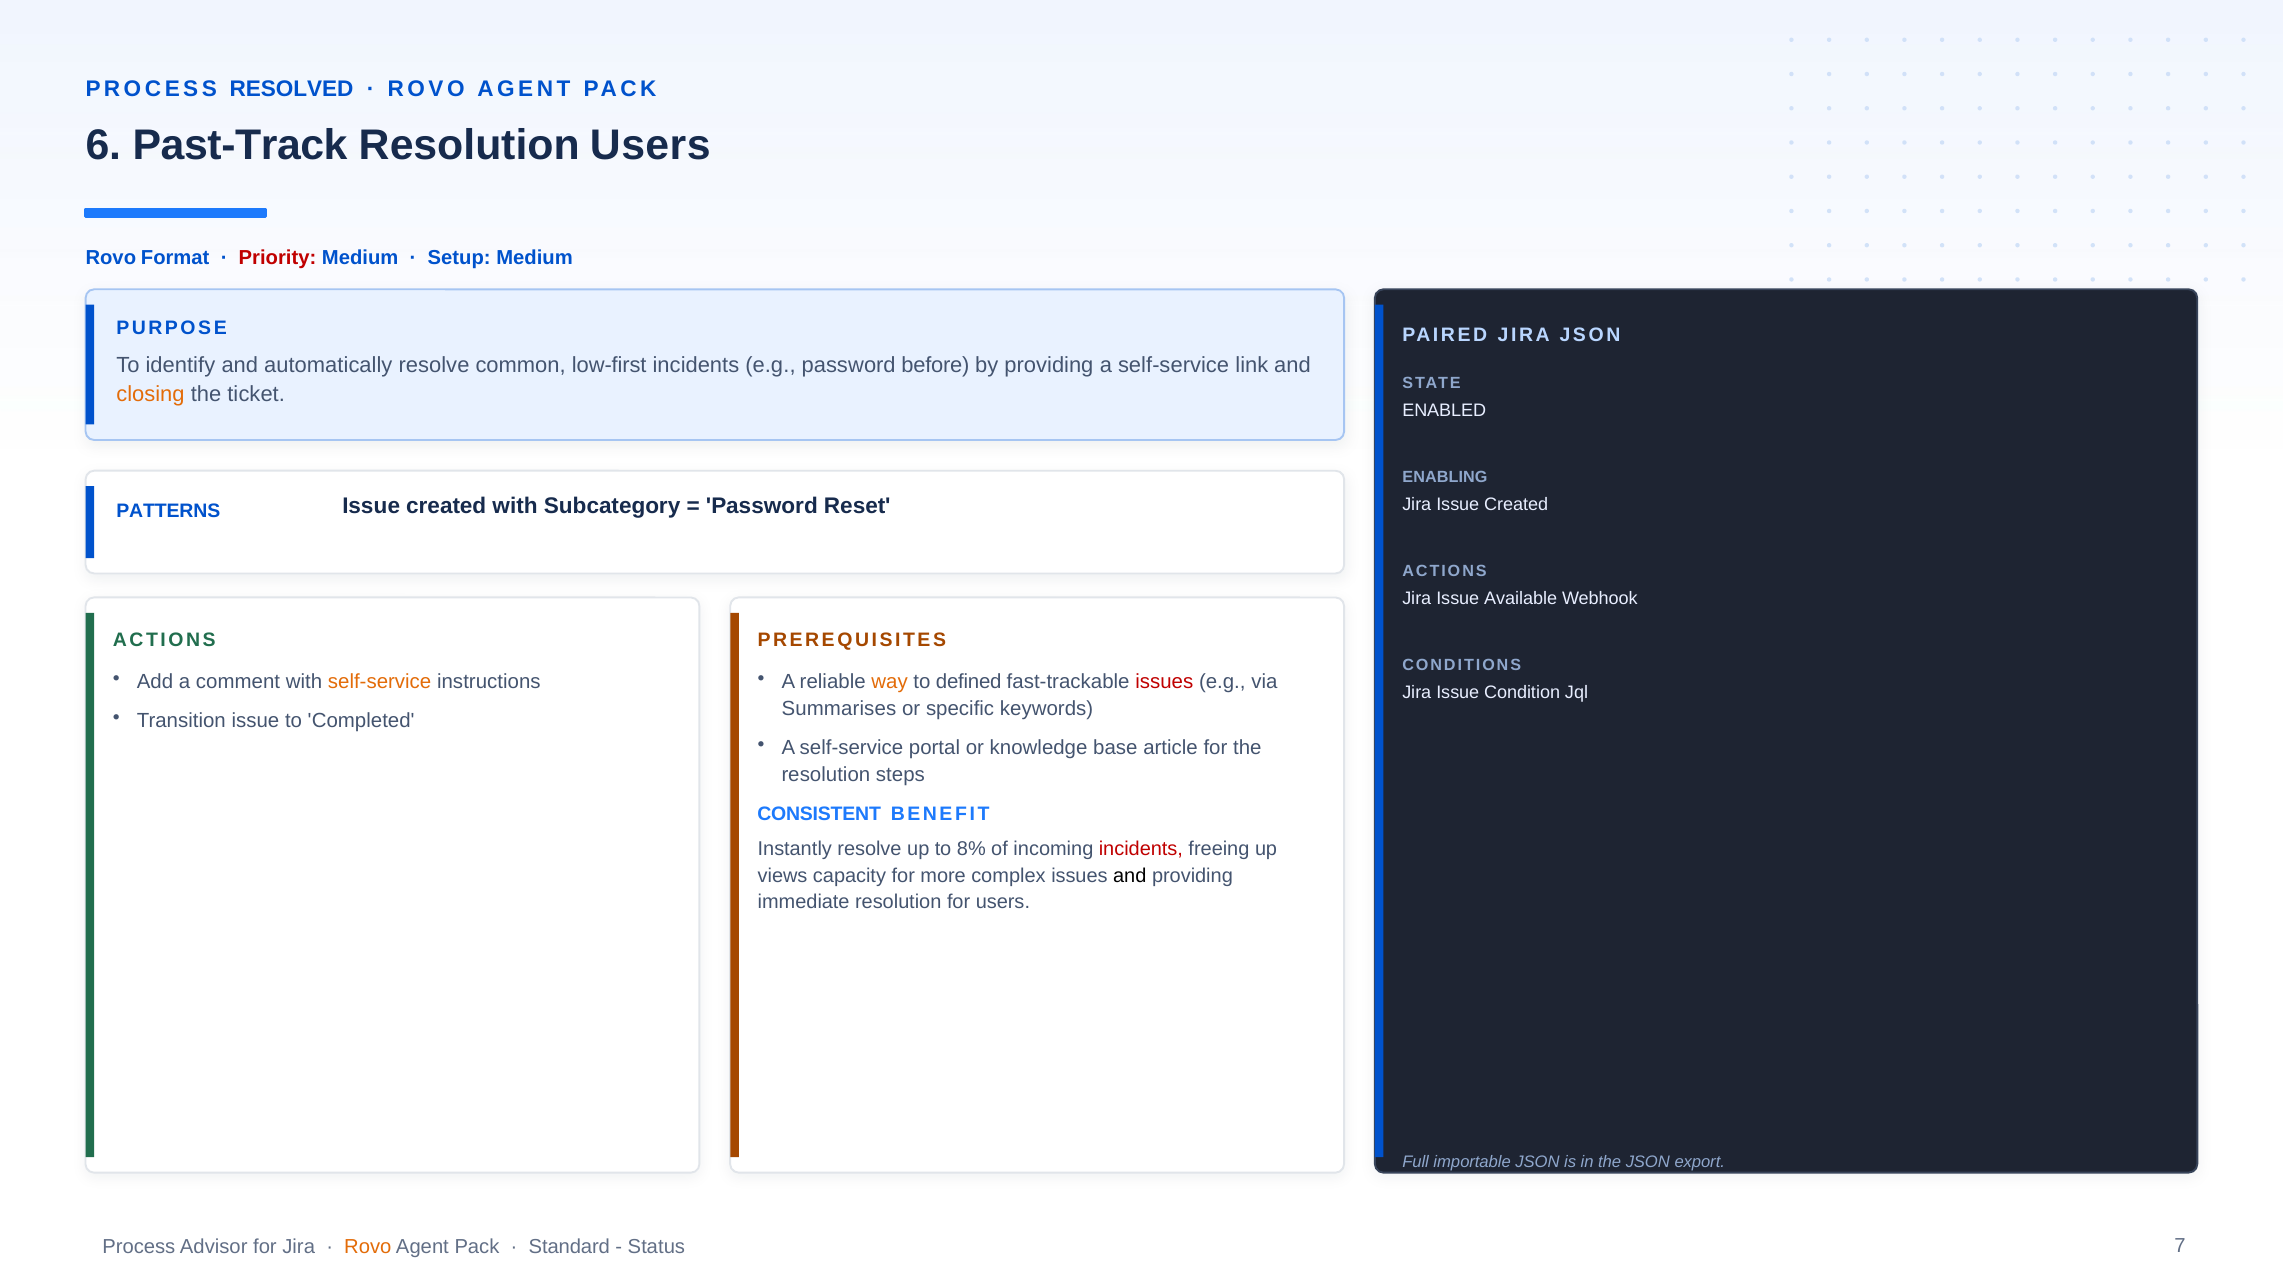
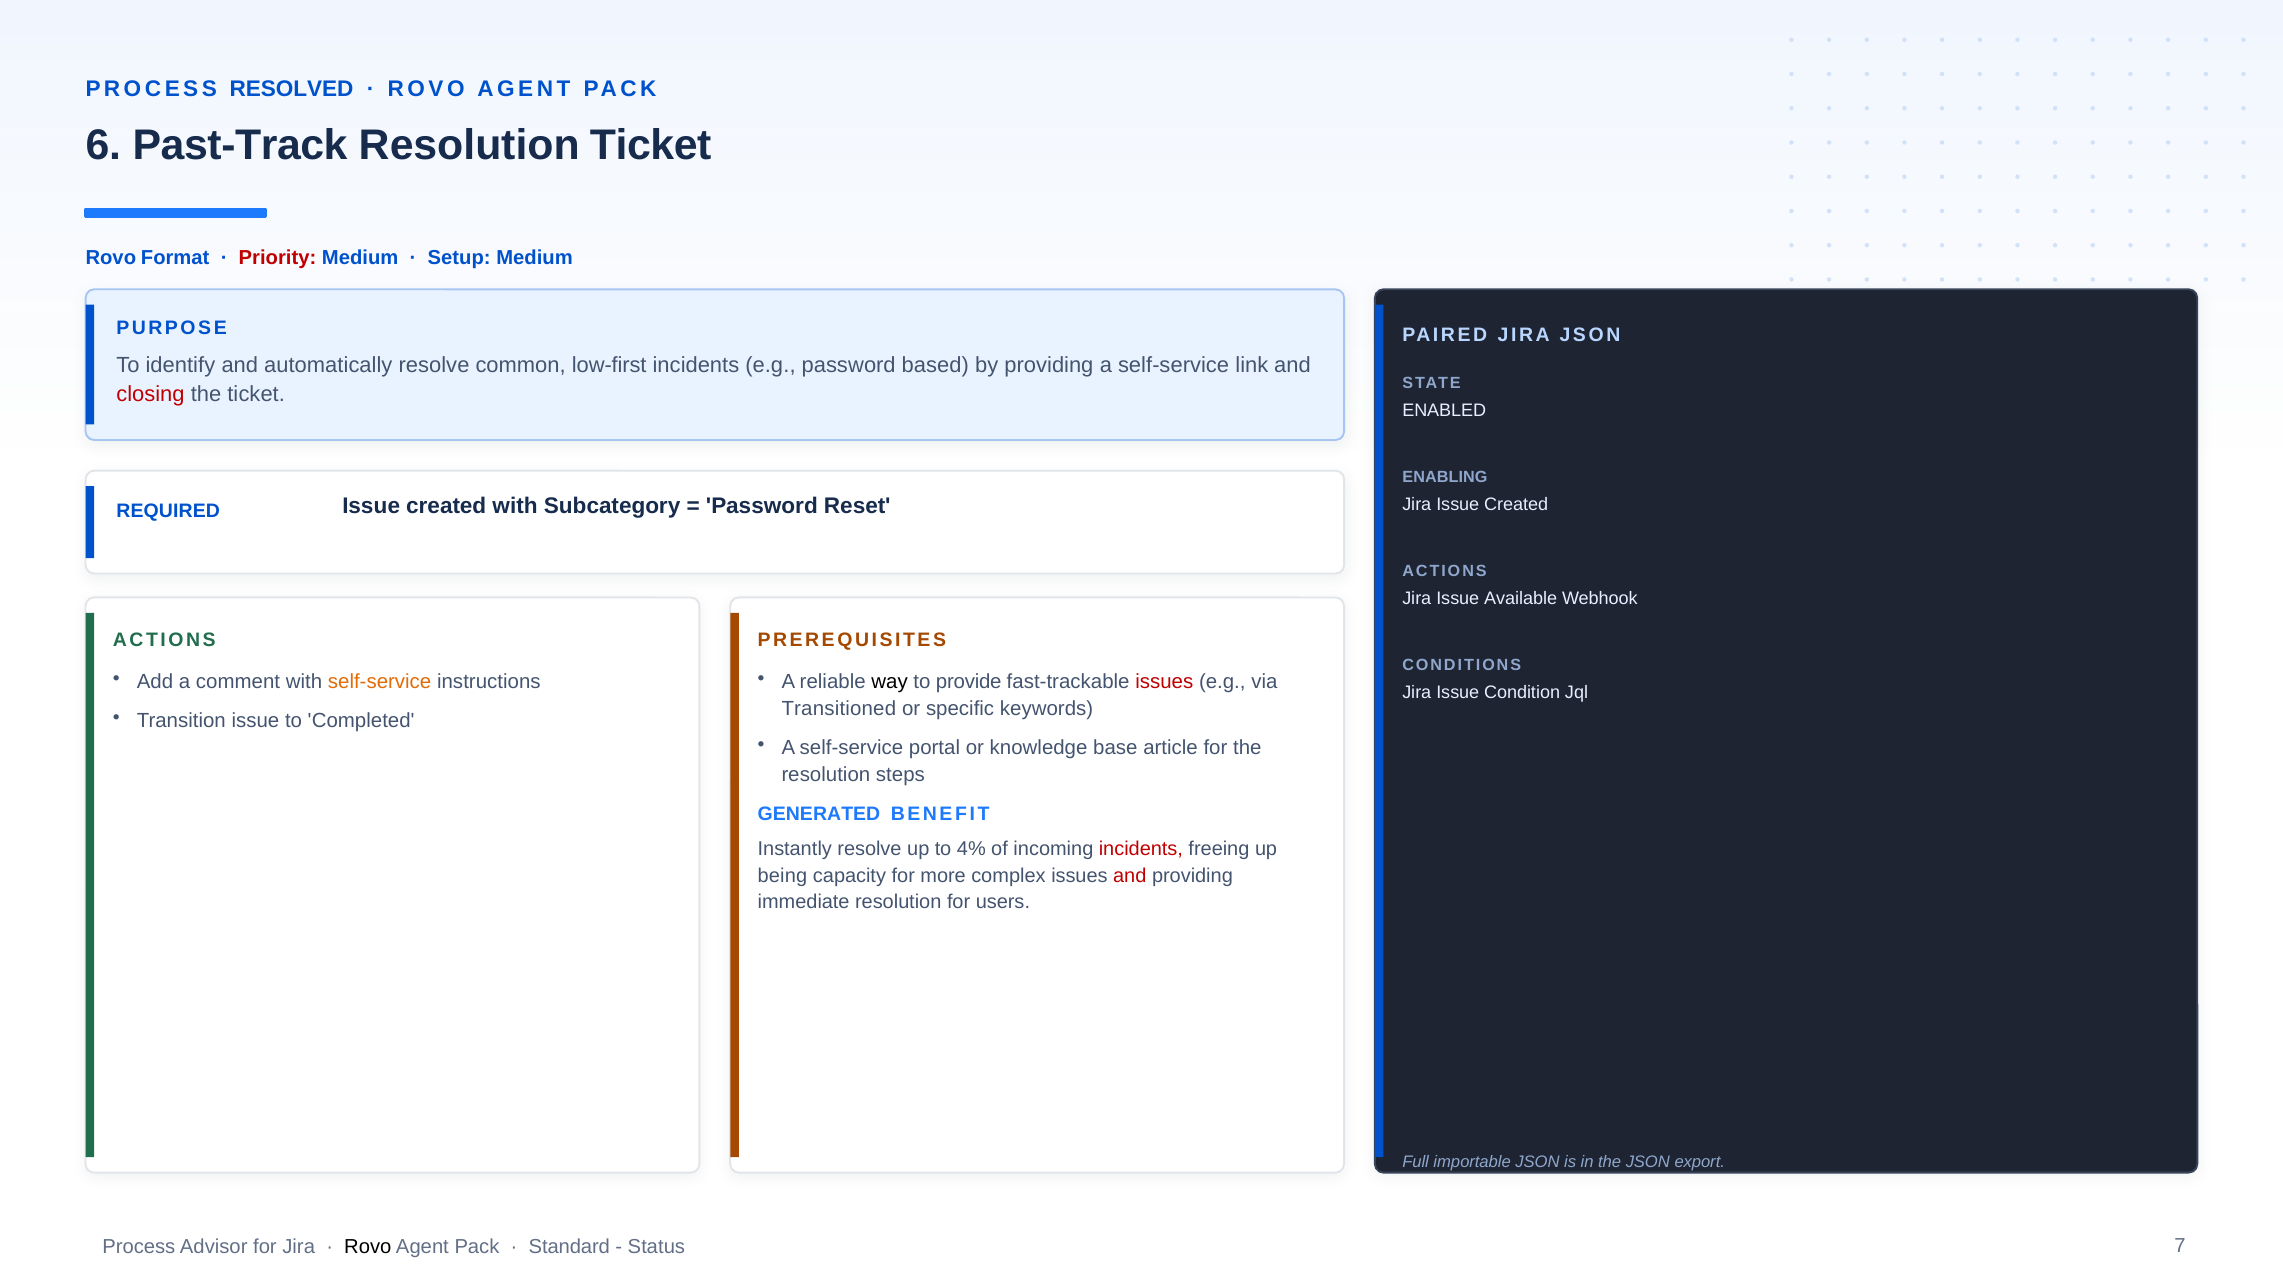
Resolution Users: Users -> Ticket
before: before -> based
closing colour: orange -> red
PATTERNS: PATTERNS -> REQUIRED
way colour: orange -> black
defined: defined -> provide
Summarises: Summarises -> Transitioned
CONSISTENT: CONSISTENT -> GENERATED
8%: 8% -> 4%
views: views -> being
and at (1130, 876) colour: black -> red
Rovo at (368, 1247) colour: orange -> black
